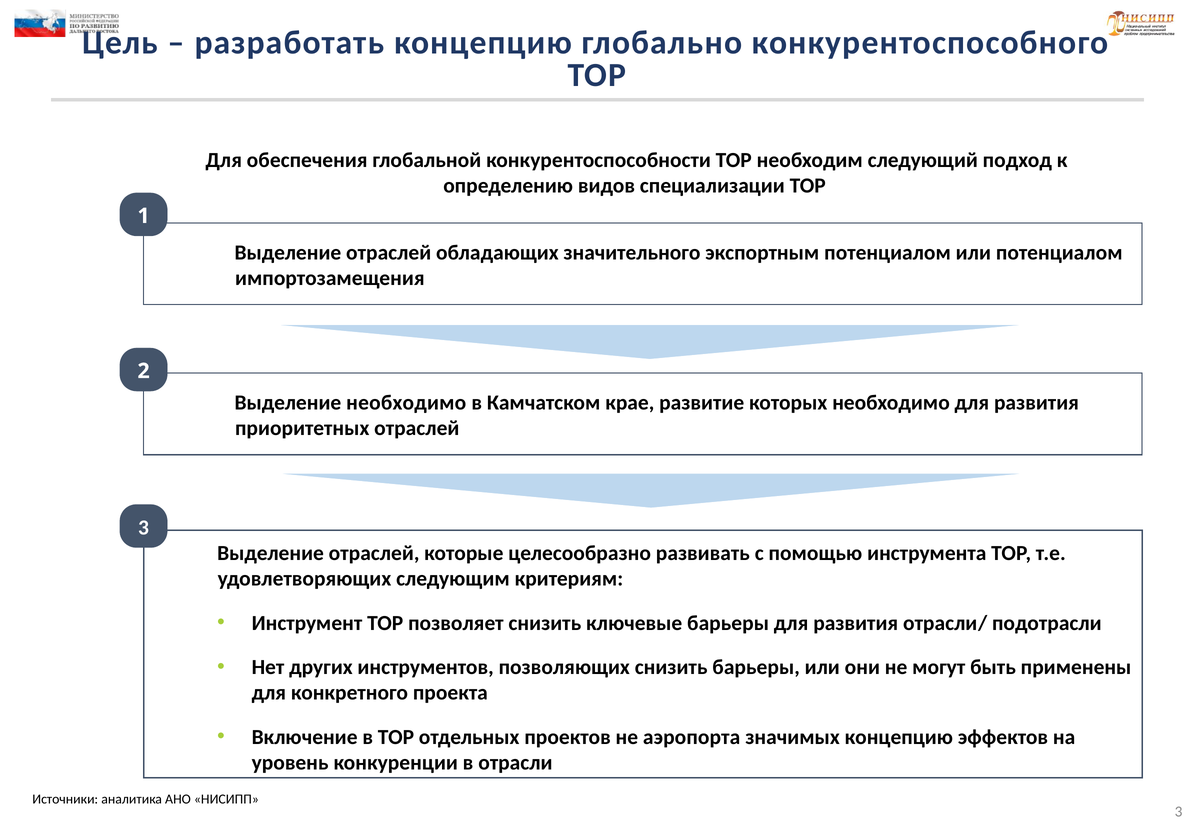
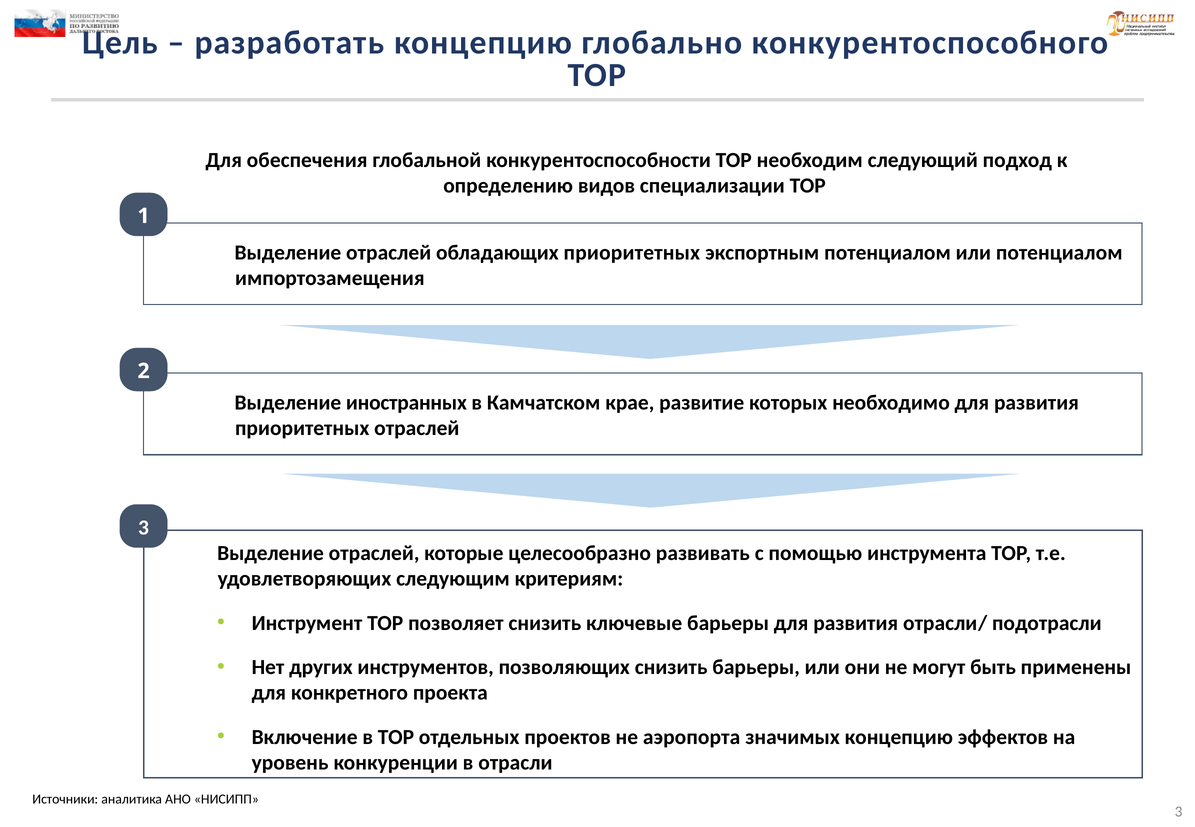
обладающих значительного: значительного -> приоритетных
Выделение необходимо: необходимо -> иностранных
